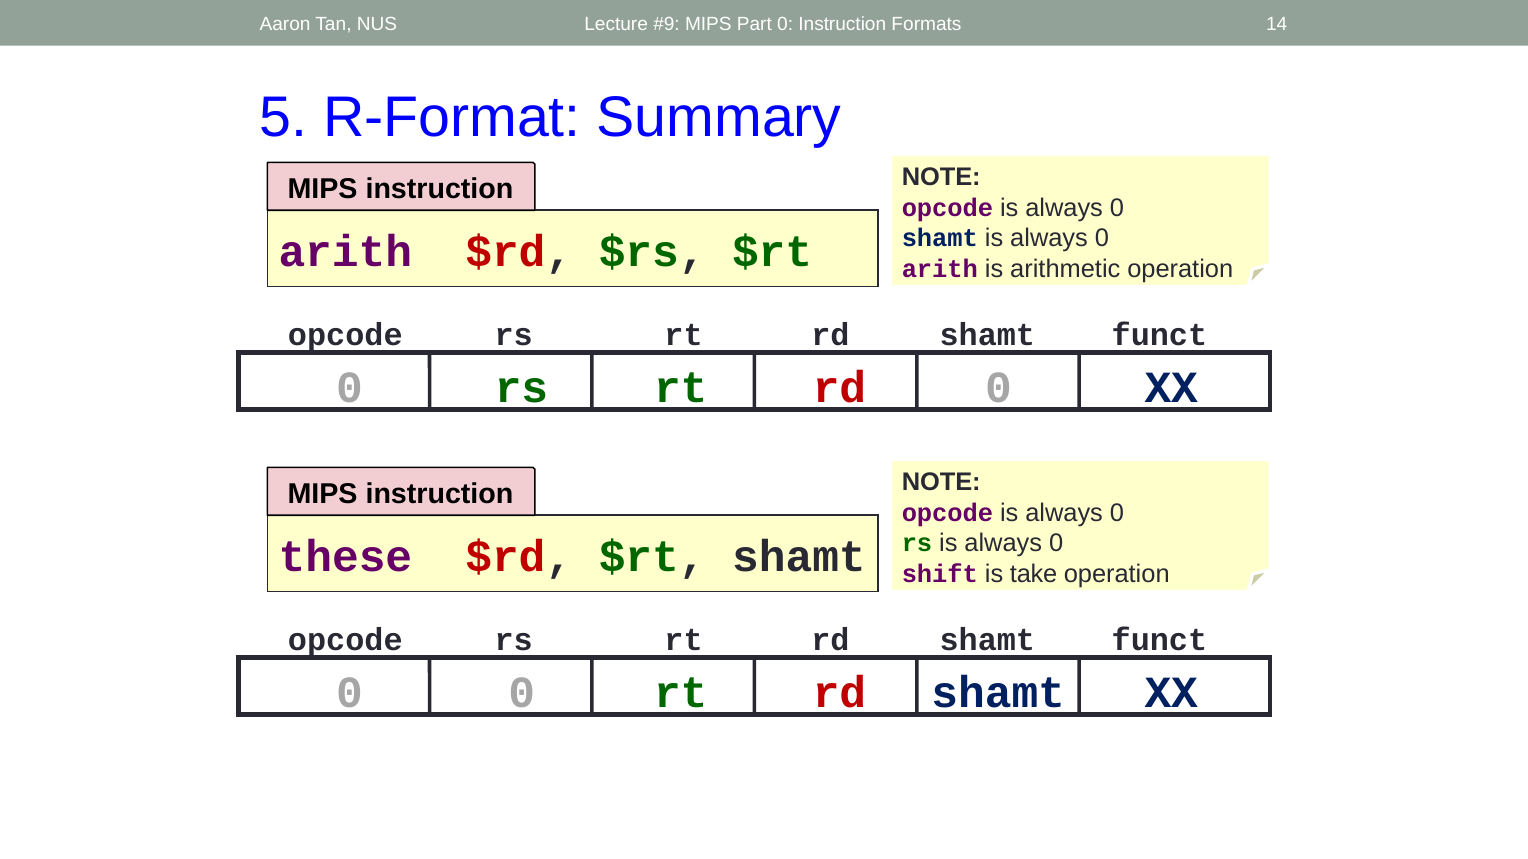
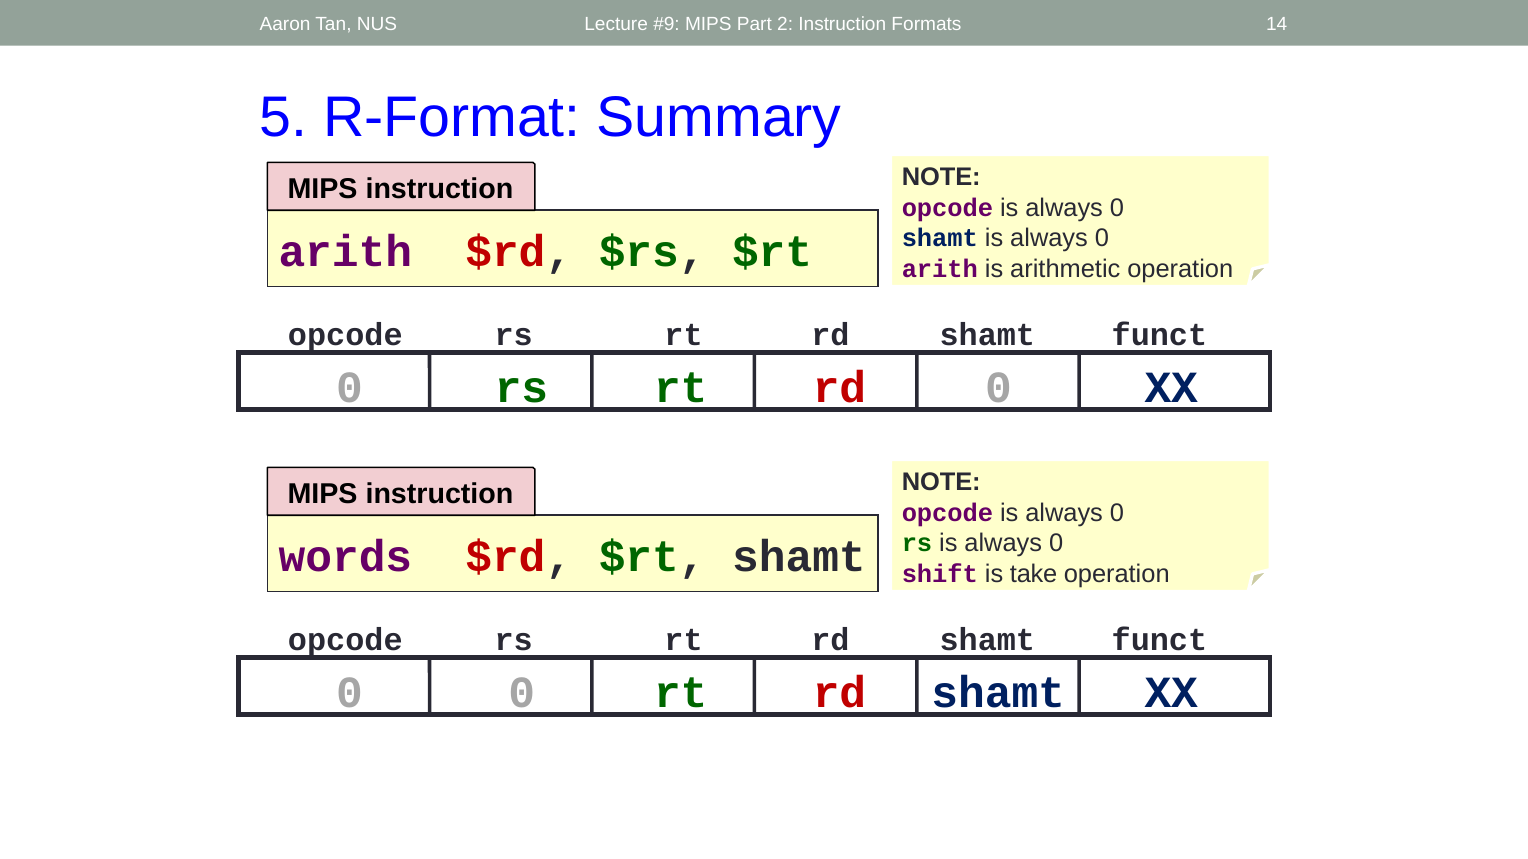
Part 0: 0 -> 2
these: these -> words
